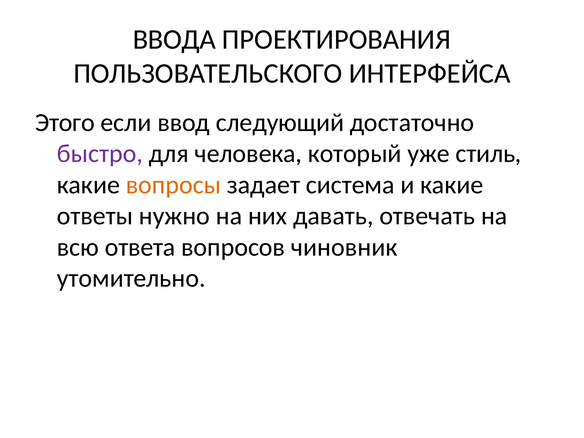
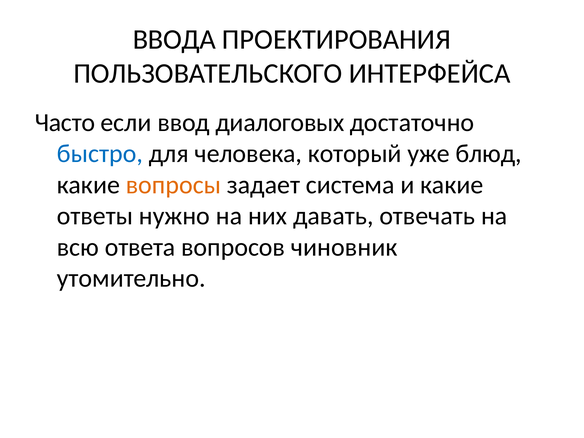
Этого: Этого -> Часто
следующий: следующий -> диалоговых
быстро colour: purple -> blue
стиль: стиль -> блюд
